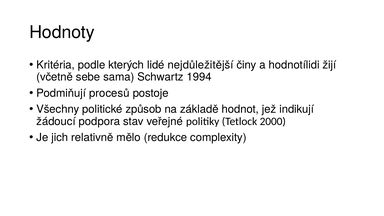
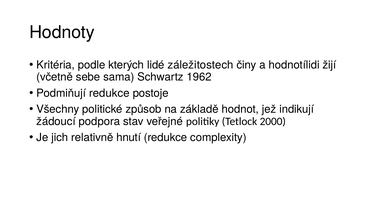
nejdůležitější: nejdůležitější -> záležitostech
1994: 1994 -> 1962
Podmiňují procesů: procesů -> redukce
mělo: mělo -> hnutí
